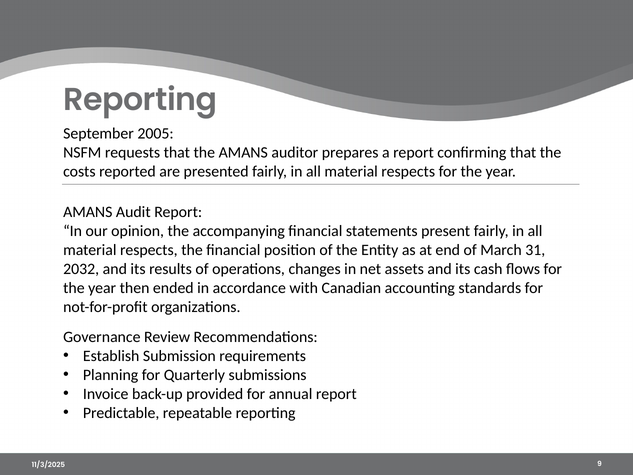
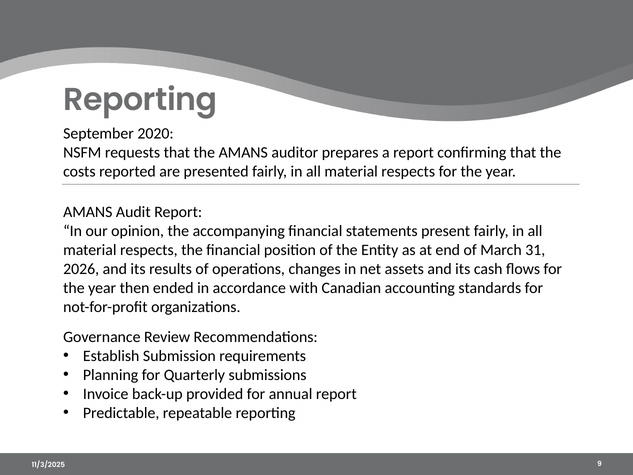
2005: 2005 -> 2020
2032: 2032 -> 2026
